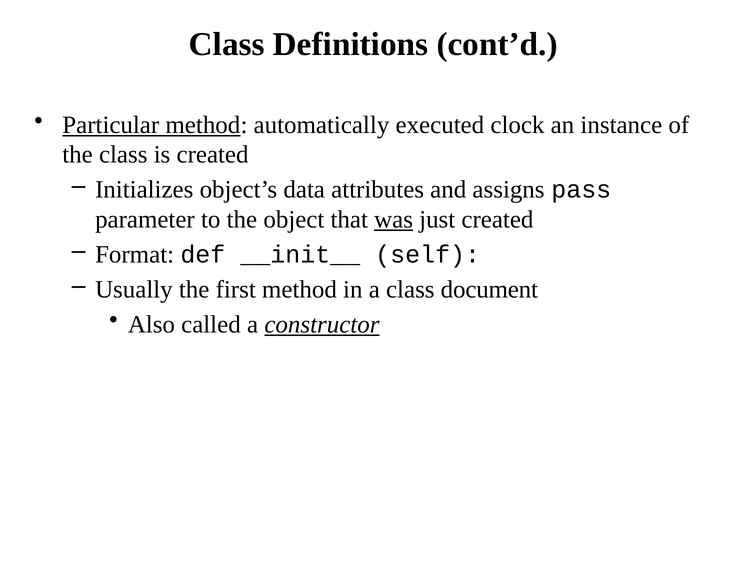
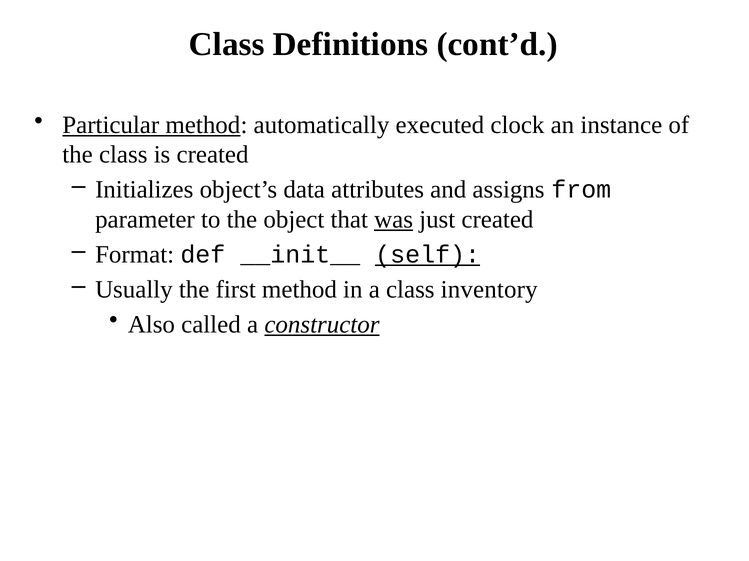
pass: pass -> from
self underline: none -> present
document: document -> inventory
